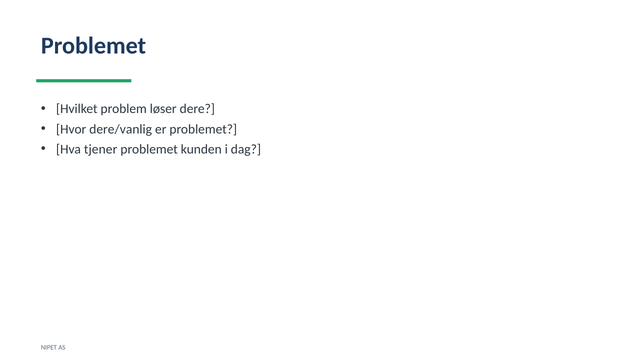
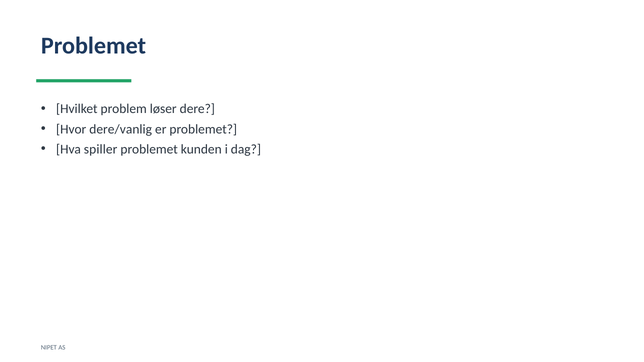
tjener: tjener -> spiller
